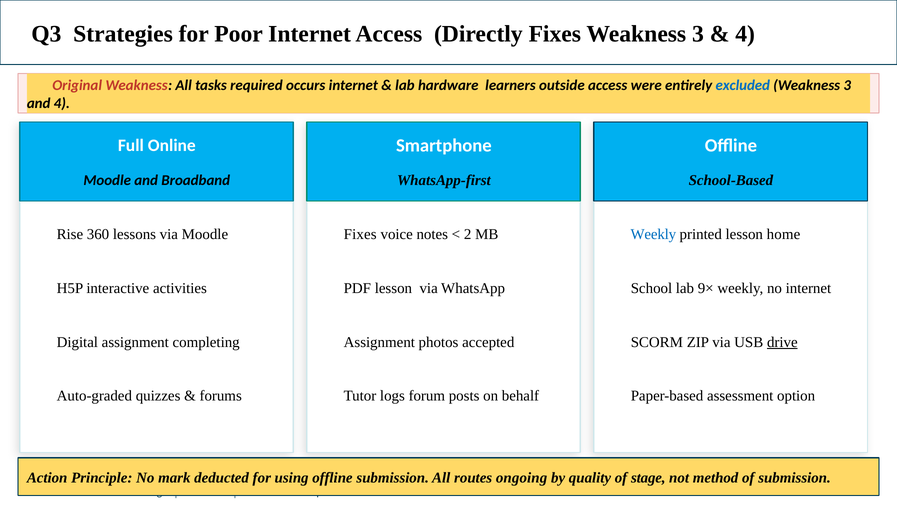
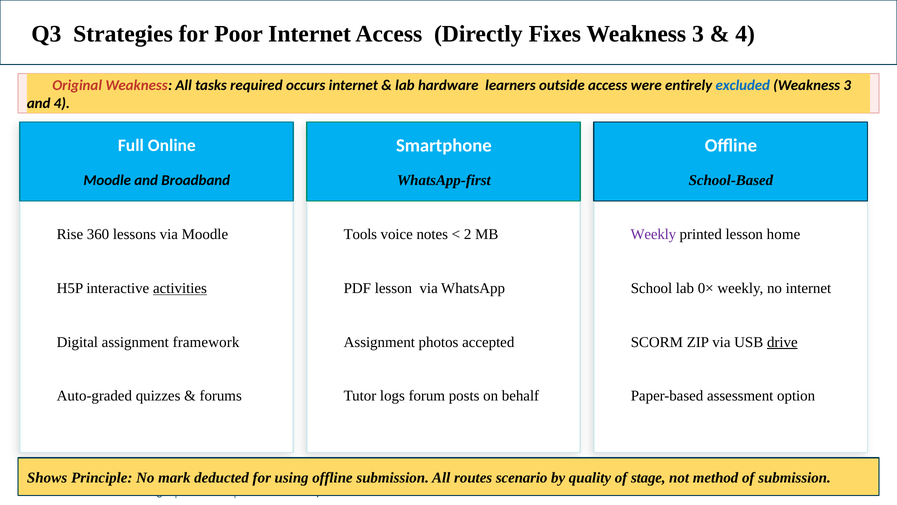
Fixes at (360, 234): Fixes -> Tools
Weekly at (653, 234) colour: blue -> purple
activities underline: none -> present
9×: 9× -> 0×
completing: completing -> framework
Action: Action -> Shows
ongoing: ongoing -> scenario
